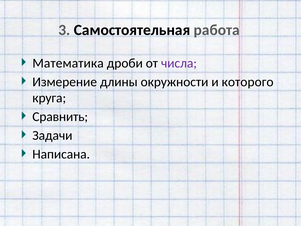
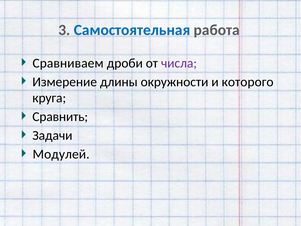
Самостоятельная colour: black -> blue
Математика: Математика -> Сравниваем
Написана: Написана -> Модулей
